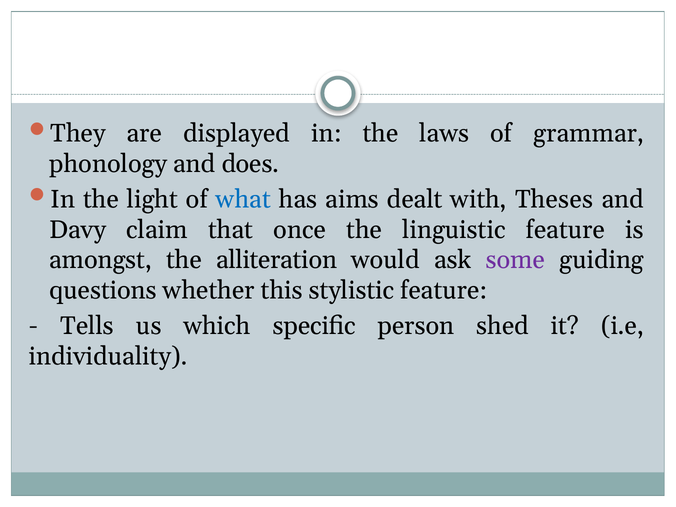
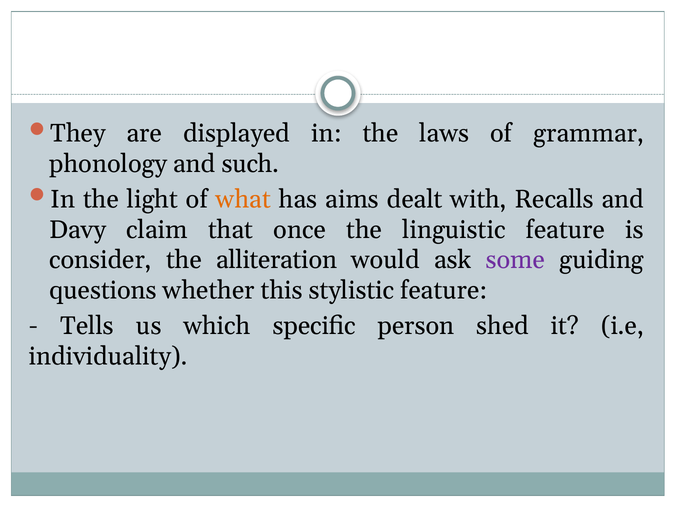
does: does -> such
what colour: blue -> orange
Theses: Theses -> Recalls
amongst: amongst -> consider
